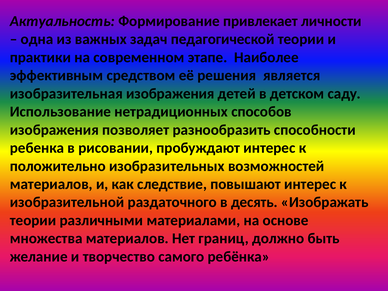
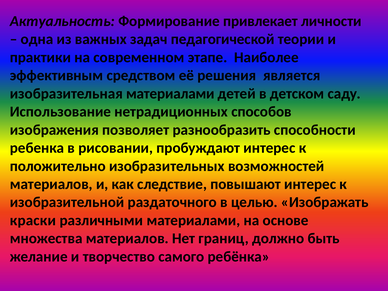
изобразительная изображения: изображения -> материалами
десять: десять -> целью
теории at (33, 220): теории -> краски
